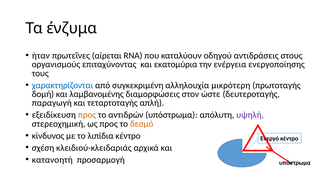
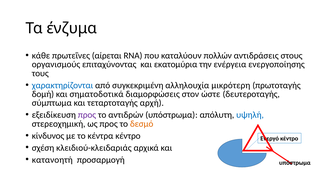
ήταν: ήταν -> κάθε
οδηγού: οδηγού -> πολλών
λαμβανομένης: λαμβανομένης -> σηματοδοτικά
παραγωγή: παραγωγή -> σύμπτωμα
απλή: απλή -> αρχή
προς at (87, 115) colour: orange -> purple
υψηλή colour: purple -> blue
λιπίδια: λιπίδια -> κέντρα
